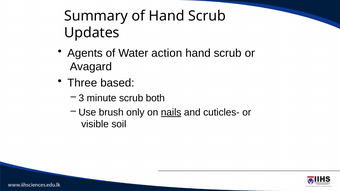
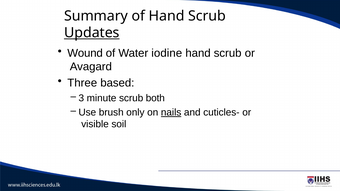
Updates underline: none -> present
Agents: Agents -> Wound
action: action -> iodine
